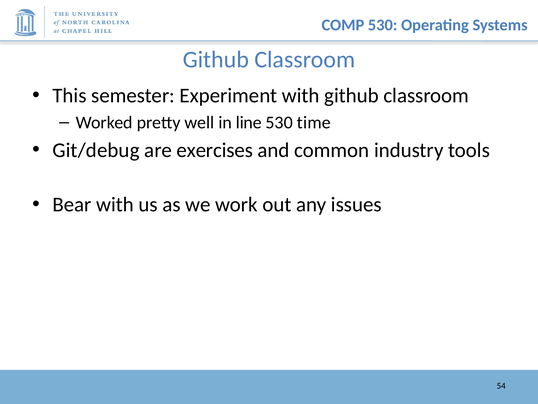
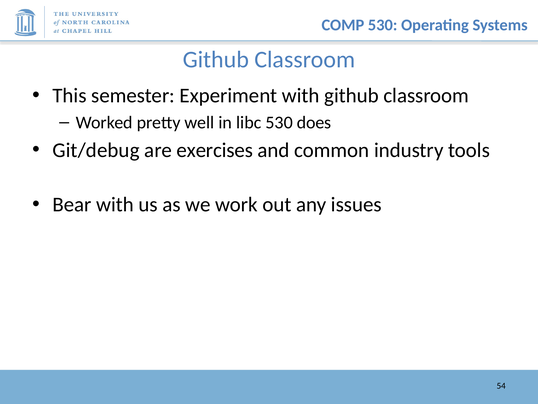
line: line -> libc
time: time -> does
